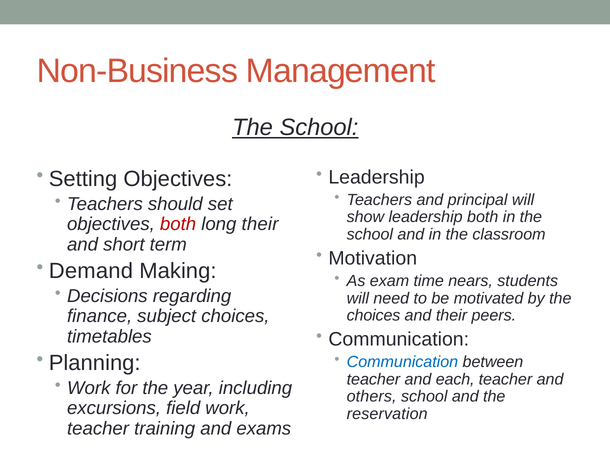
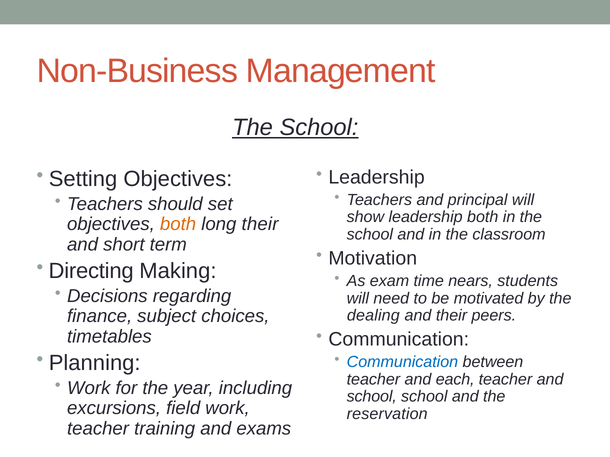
both at (178, 225) colour: red -> orange
Demand: Demand -> Directing
choices at (374, 316): choices -> dealing
others at (372, 397): others -> school
